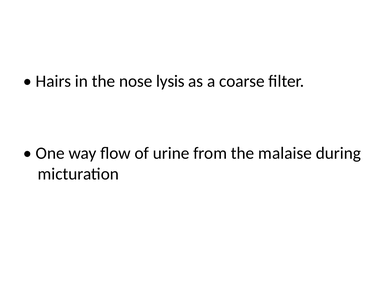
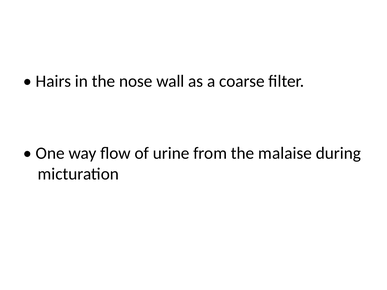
lysis: lysis -> wall
